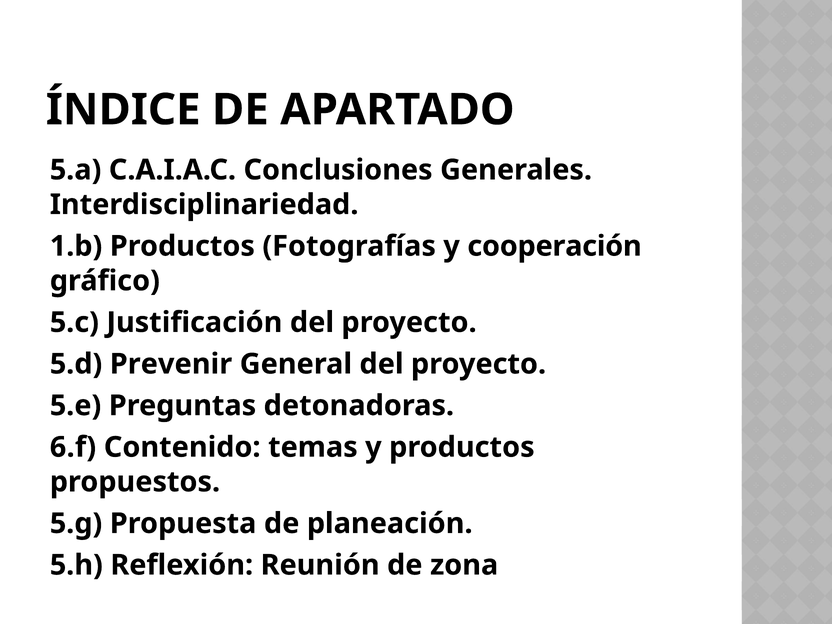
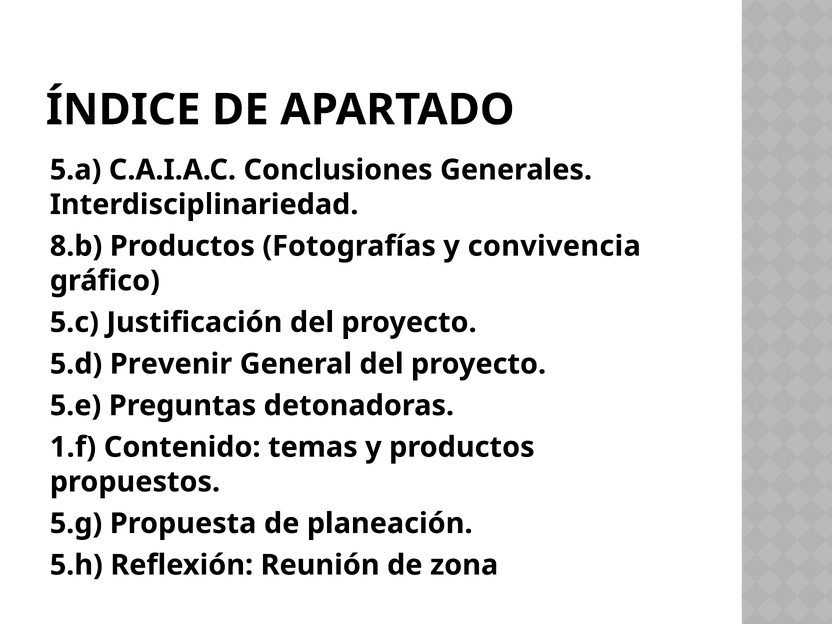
1.b: 1.b -> 8.b
cooperación: cooperación -> convivencia
6.f: 6.f -> 1.f
